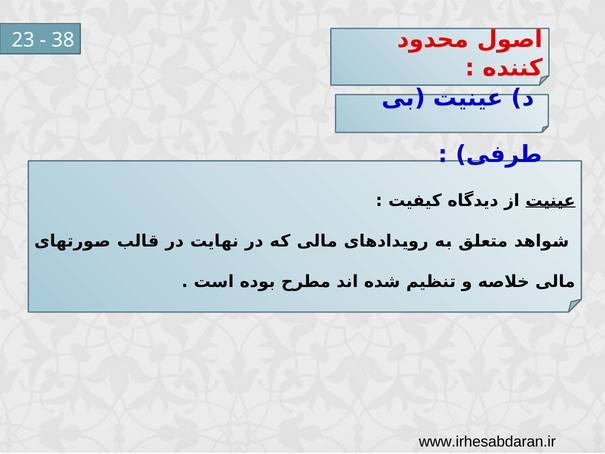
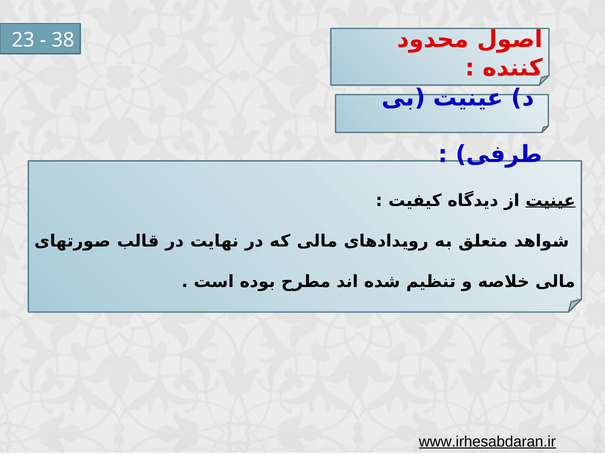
www.irhesabdaran.ir underline: none -> present
